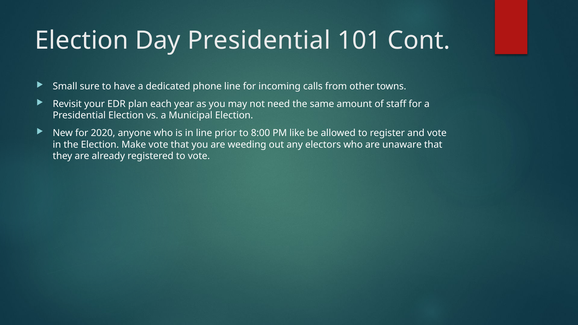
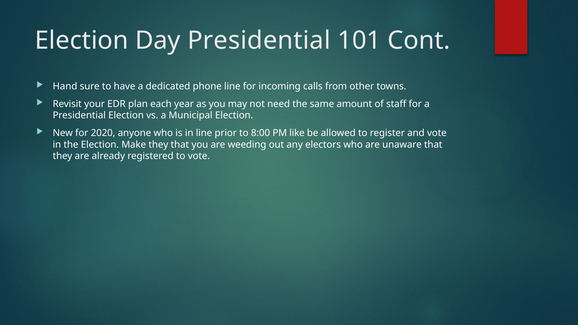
Small: Small -> Hand
Make vote: vote -> they
